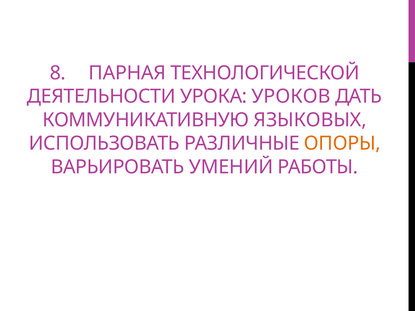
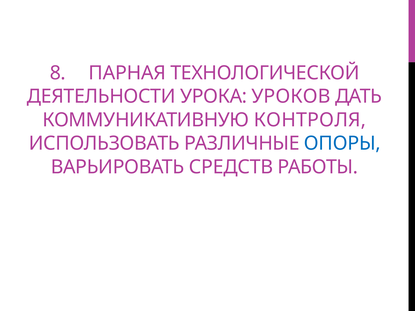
ЯЗЫКОВЫХ: ЯЗЫКОВЫХ -> КОНТРОЛЯ
ОПОРЫ colour: orange -> blue
УМЕНИЙ: УМЕНИЙ -> СРЕДСТВ
